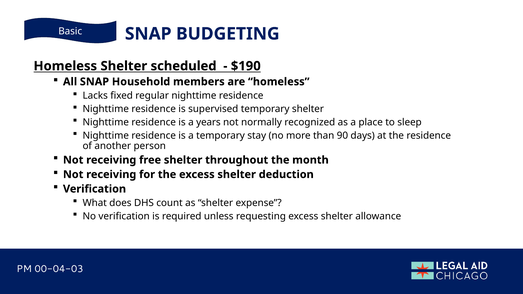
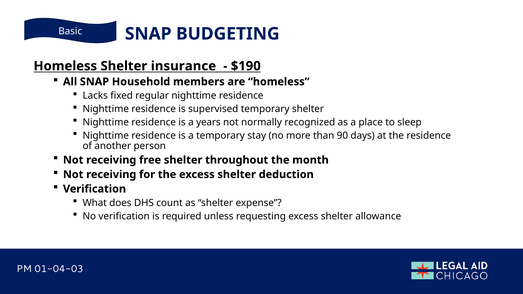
scheduled: scheduled -> insurance
00-04-03: 00-04-03 -> 01-04-03
